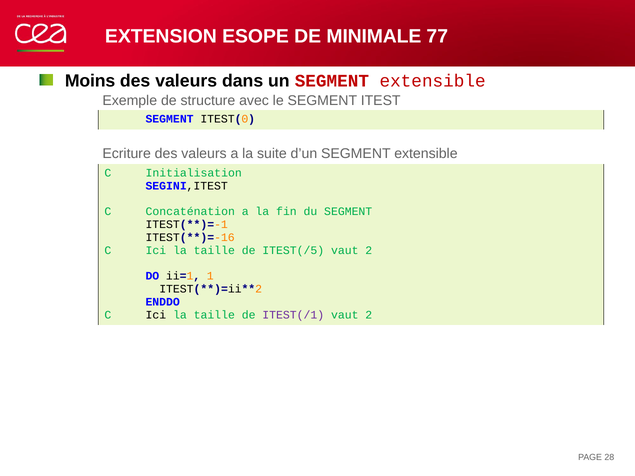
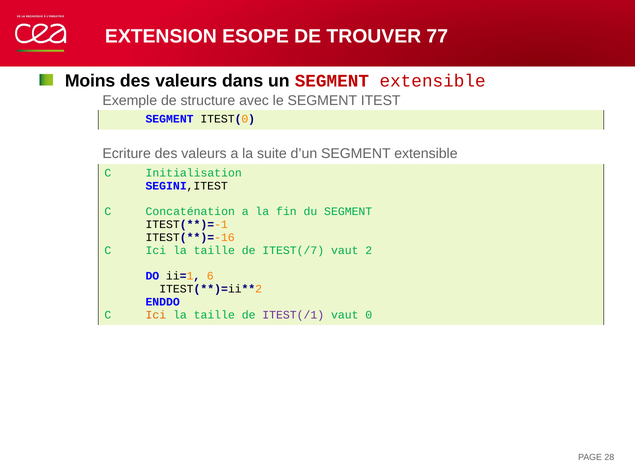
MINIMALE: MINIMALE -> TROUVER
ITEST(/5: ITEST(/5 -> ITEST(/7
1: 1 -> 6
Ici at (156, 315) colour: black -> orange
2 at (369, 315): 2 -> 0
